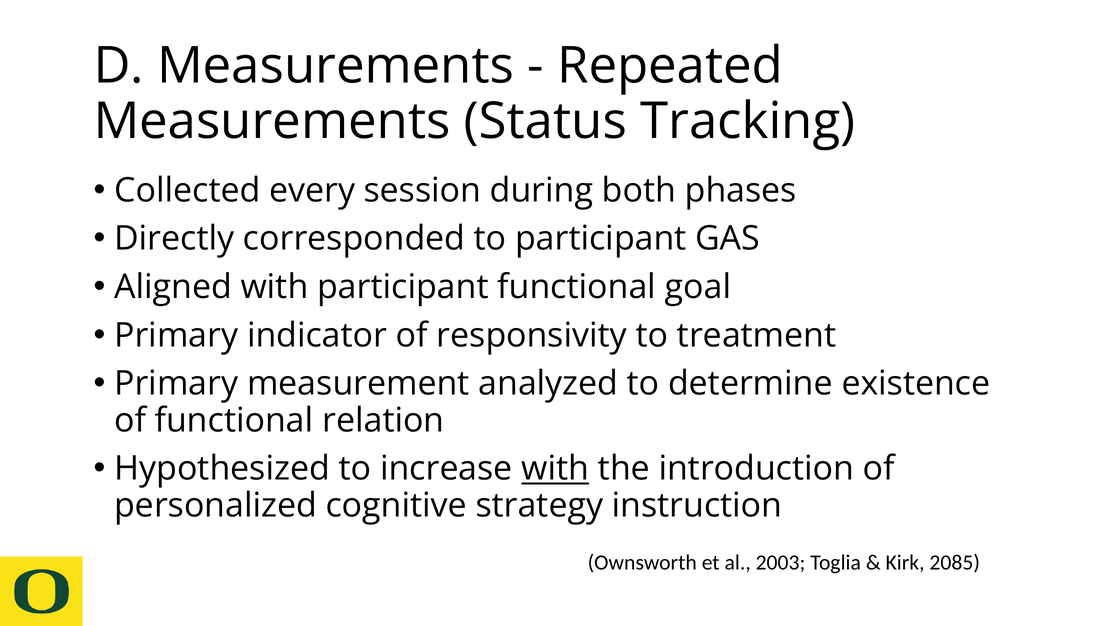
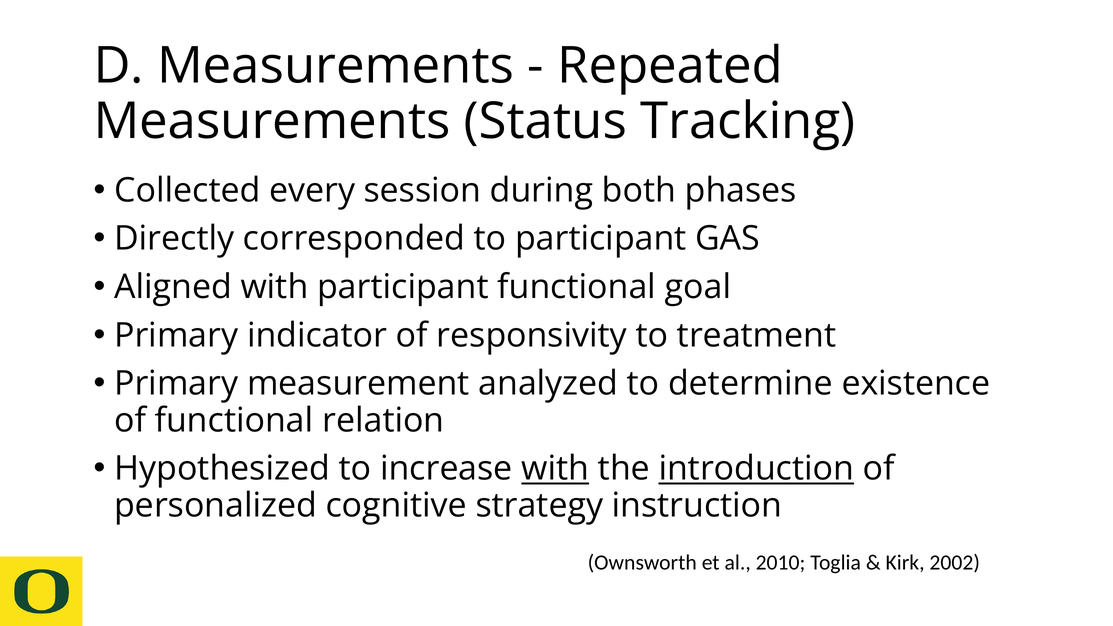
introduction underline: none -> present
2003: 2003 -> 2010
2085: 2085 -> 2002
